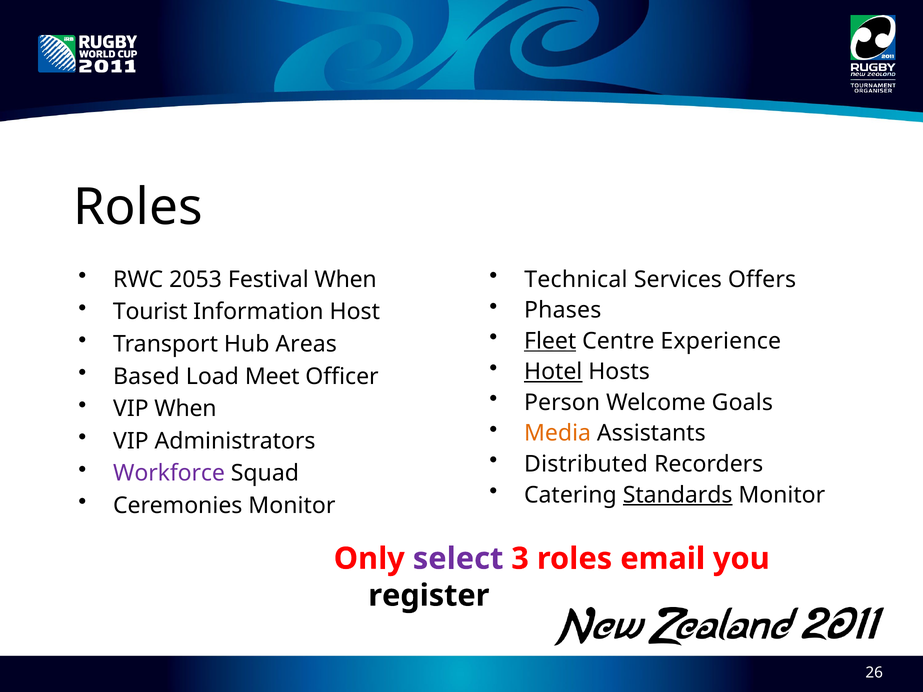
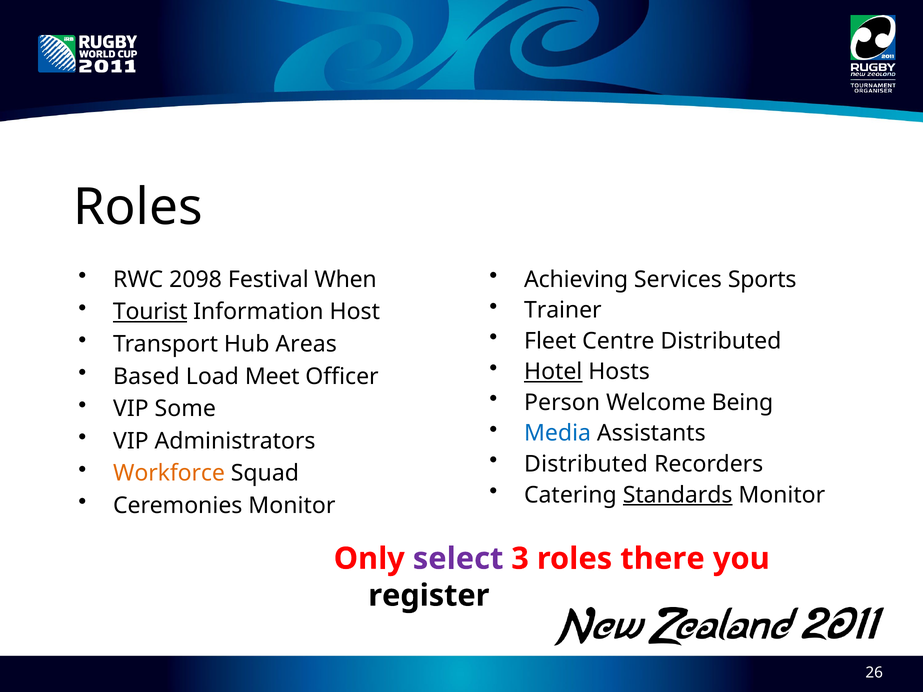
Technical: Technical -> Achieving
Offers: Offers -> Sports
2053: 2053 -> 2098
Phases: Phases -> Trainer
Tourist underline: none -> present
Fleet underline: present -> none
Centre Experience: Experience -> Distributed
Goals: Goals -> Being
VIP When: When -> Some
Media colour: orange -> blue
Workforce colour: purple -> orange
email: email -> there
